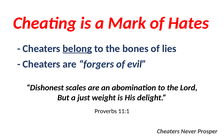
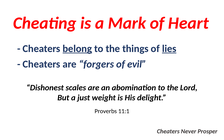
Hates: Hates -> Heart
bones: bones -> things
lies underline: none -> present
